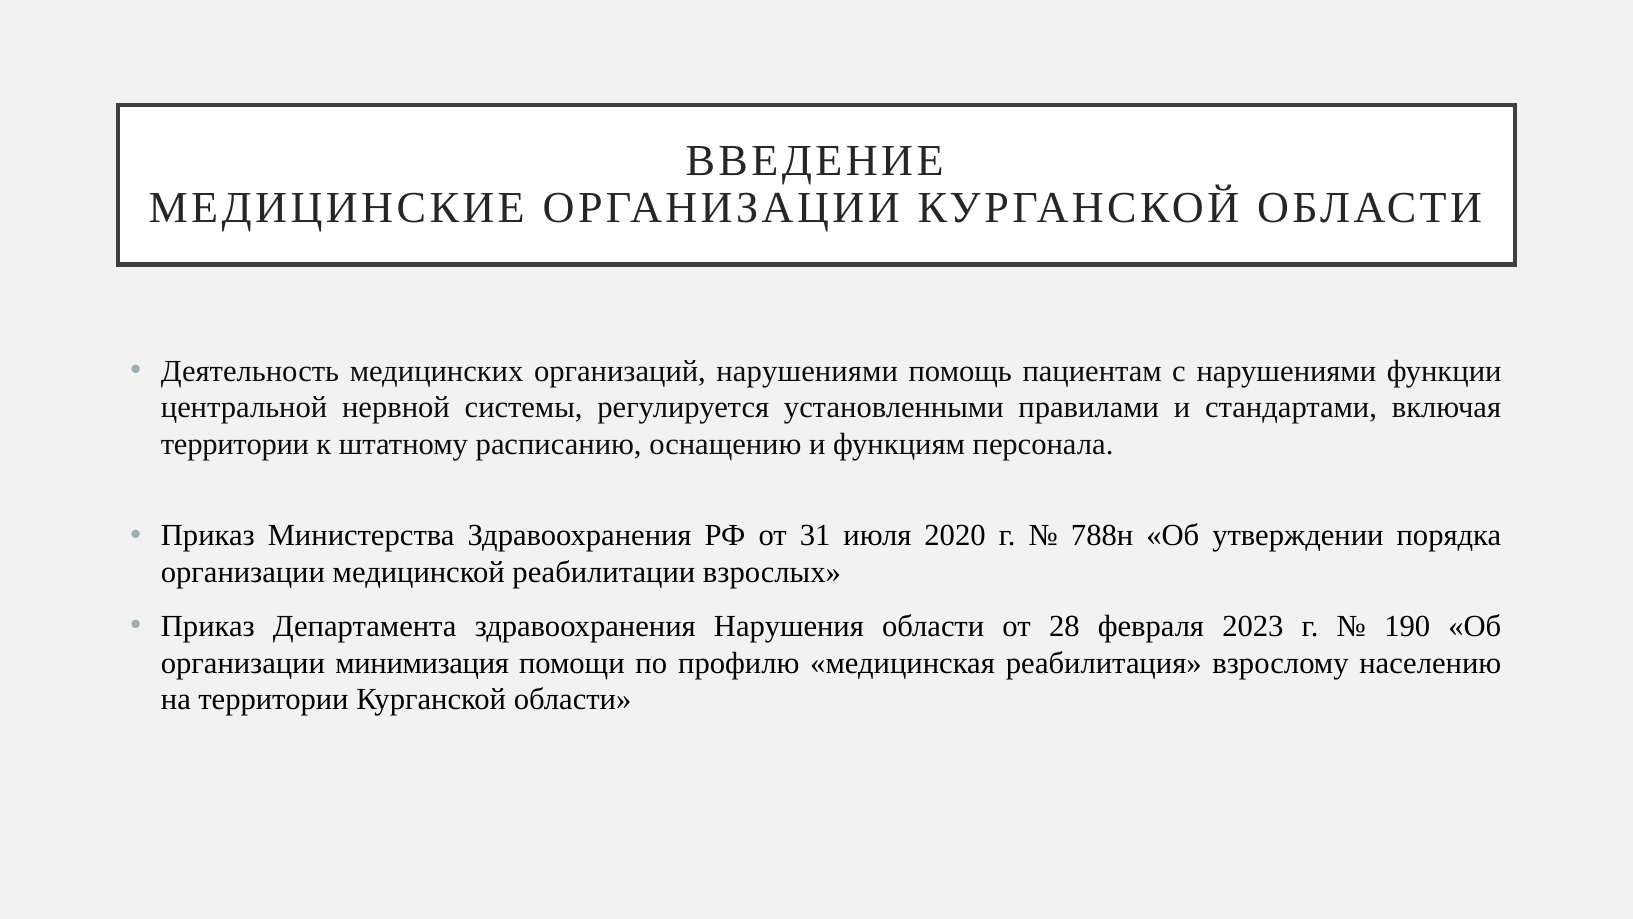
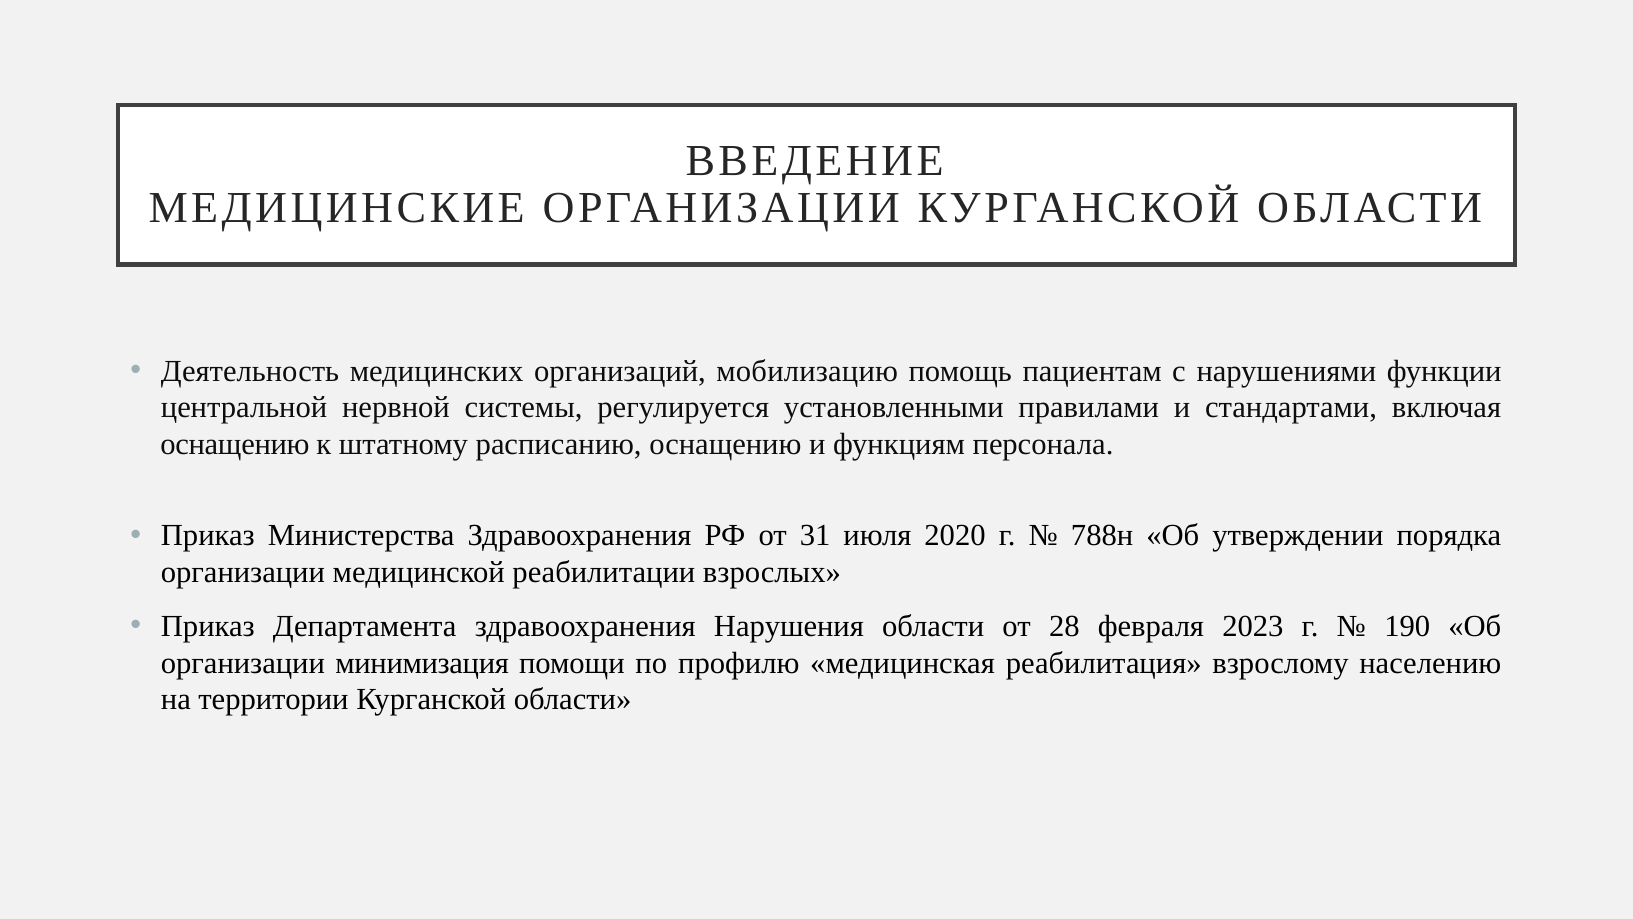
организаций нарушениями: нарушениями -> мобилизацию
территории at (235, 444): территории -> оснащению
